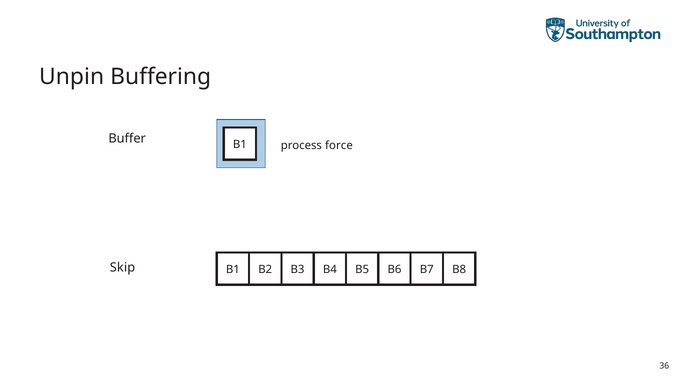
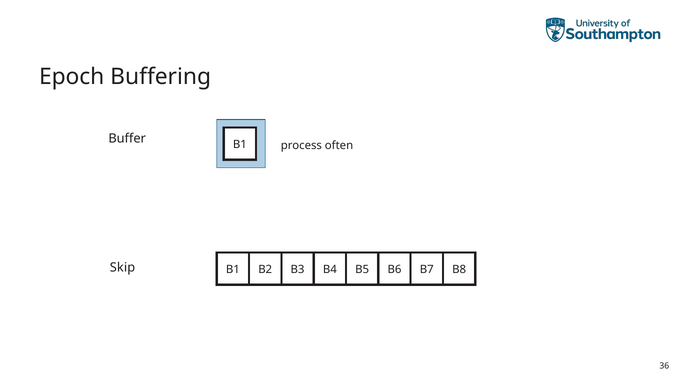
Unpin: Unpin -> Epoch
force: force -> often
